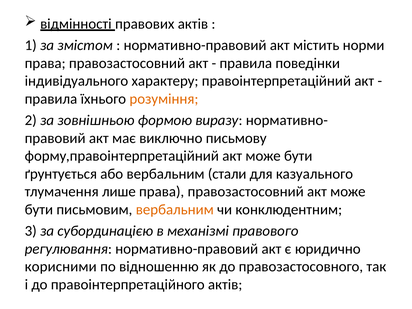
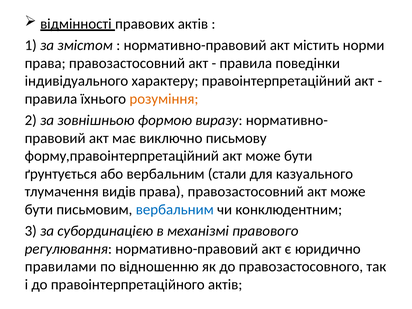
лише: лише -> видів
вербальним at (175, 210) colour: orange -> blue
корисними: корисними -> правилами
